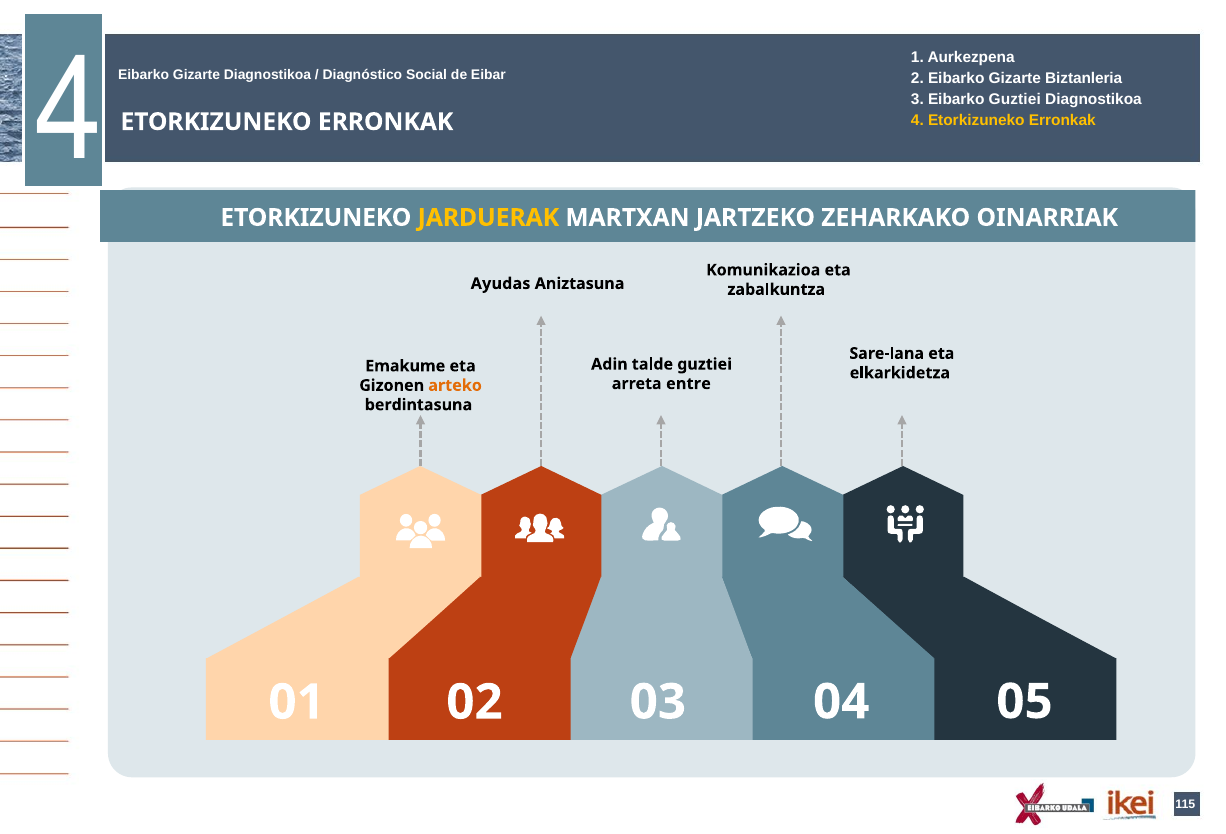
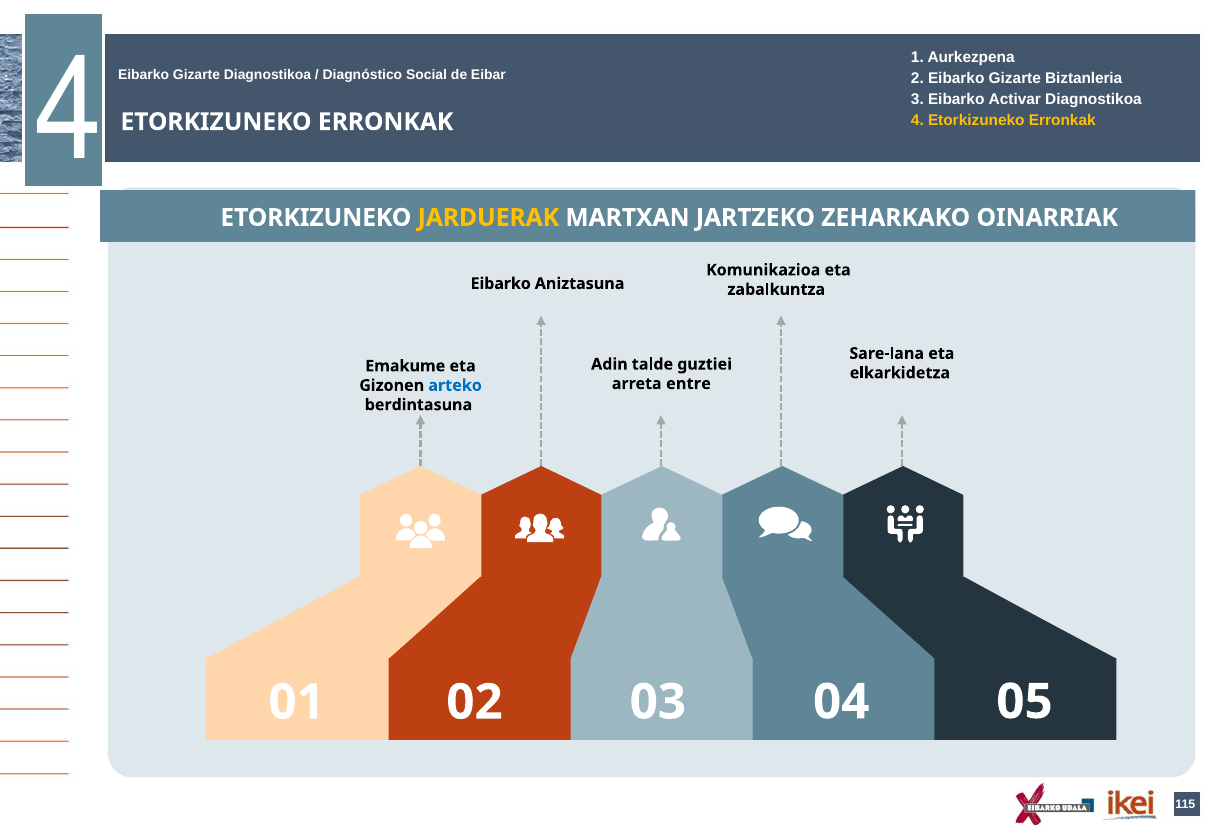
Eibarko Guztiei: Guztiei -> Activar
Ayudas at (501, 284): Ayudas -> Eibarko
arteko colour: orange -> blue
